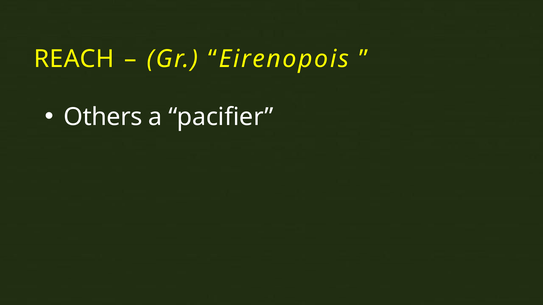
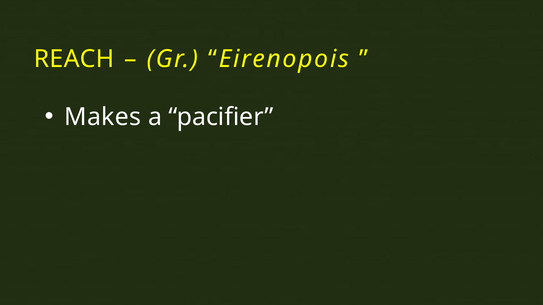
Others: Others -> Makes
